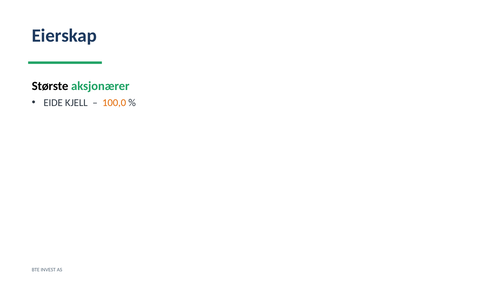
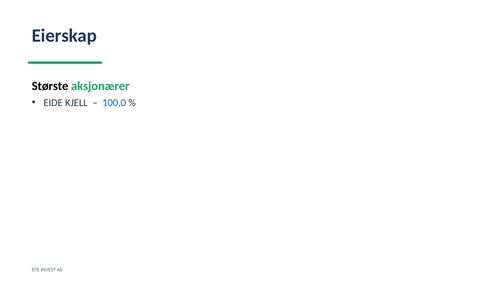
100,0 colour: orange -> blue
